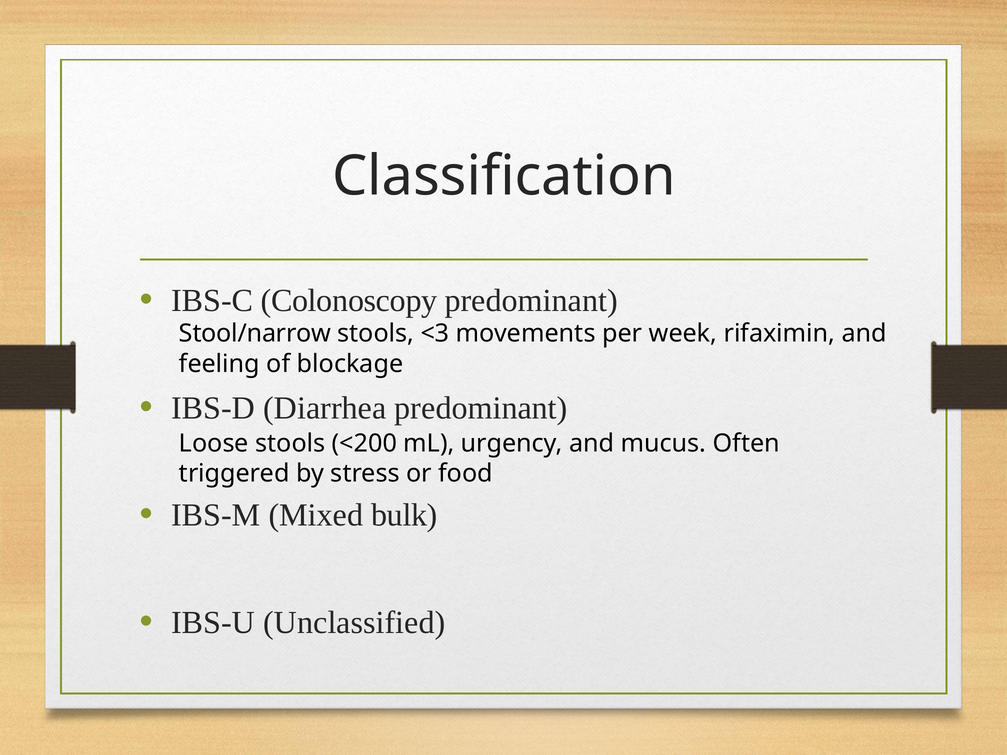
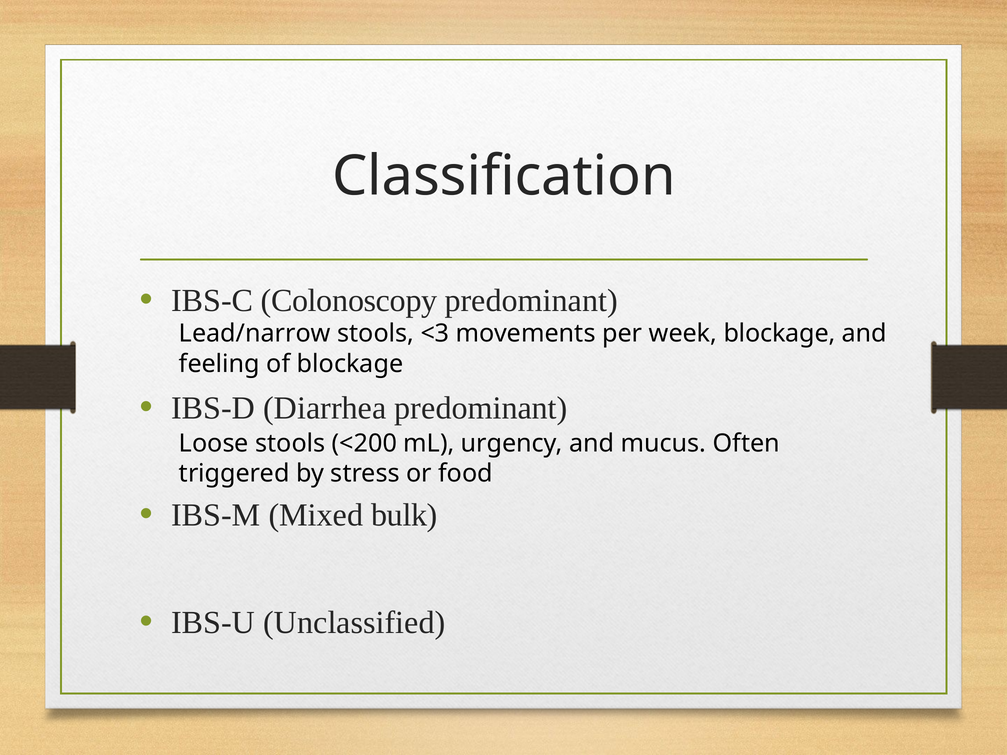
Stool/narrow: Stool/narrow -> Lead/narrow
week rifaximin: rifaximin -> blockage
